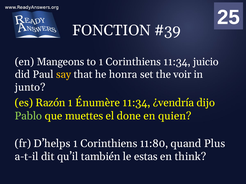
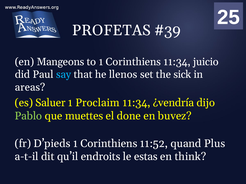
FONCTION: FONCTION -> PROFETAS
say colour: yellow -> light blue
honra: honra -> llenos
voir: voir -> sick
junto: junto -> areas
Razón: Razón -> Saluer
Énumère: Énumère -> Proclaim
quien: quien -> buvez
D’helps: D’helps -> D’pieds
11:80: 11:80 -> 11:52
también: también -> endroits
